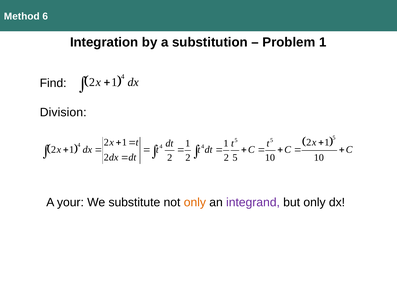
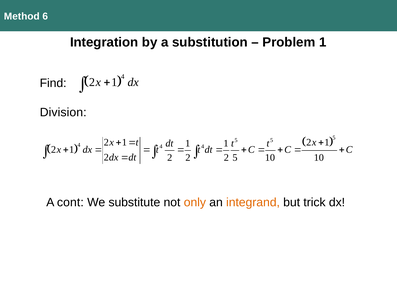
your: your -> cont
integrand colour: purple -> orange
but only: only -> trick
